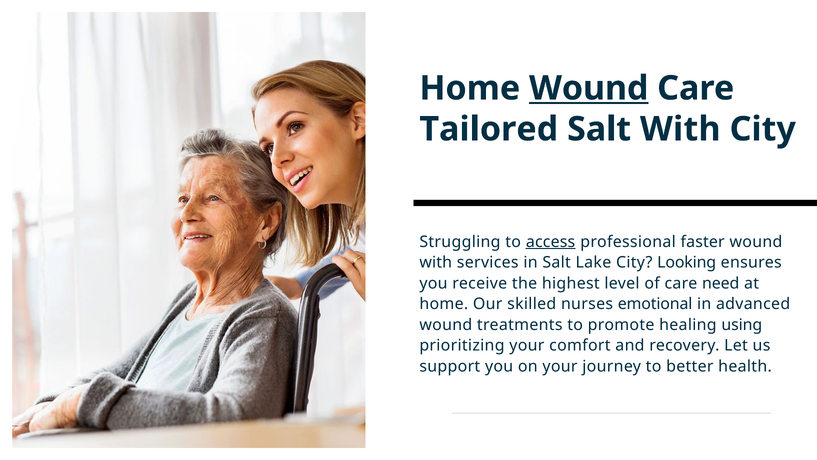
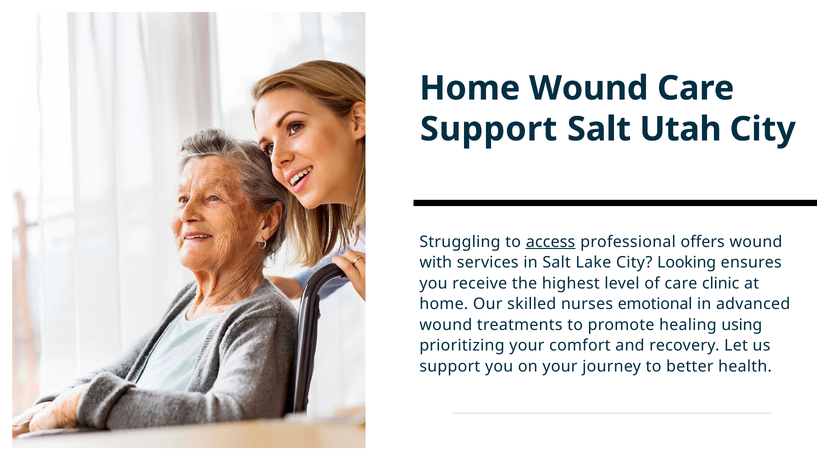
Wound at (589, 88) underline: present -> none
Tailored at (489, 129): Tailored -> Support
Salt With: With -> Utah
faster: faster -> offers
need: need -> clinic
